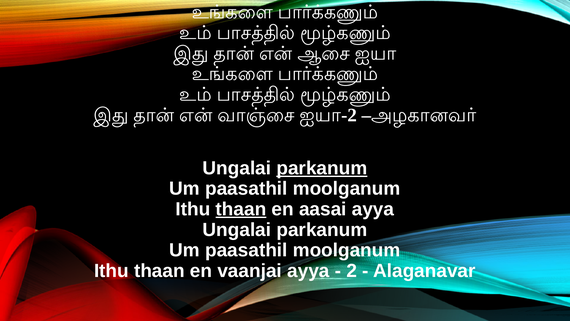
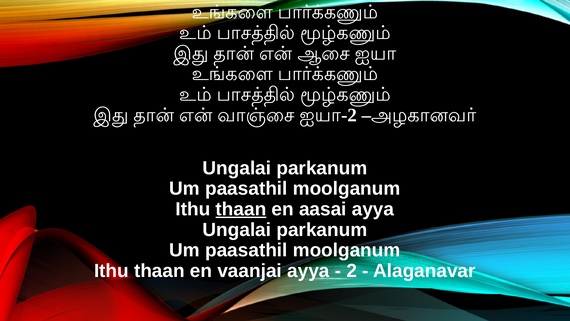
parkanum at (322, 168) underline: present -> none
